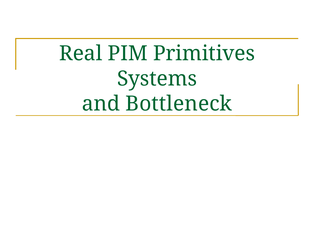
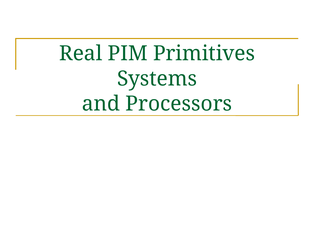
Bottleneck: Bottleneck -> Processors
